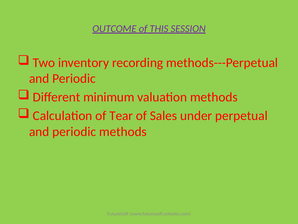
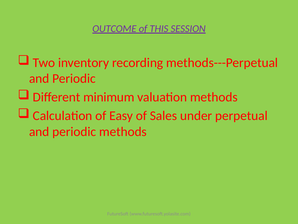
Tear: Tear -> Easy
